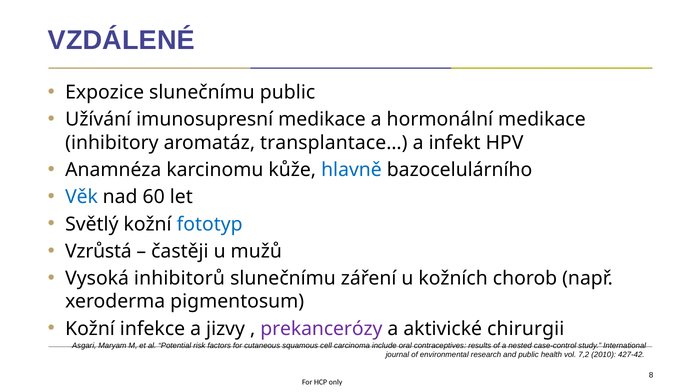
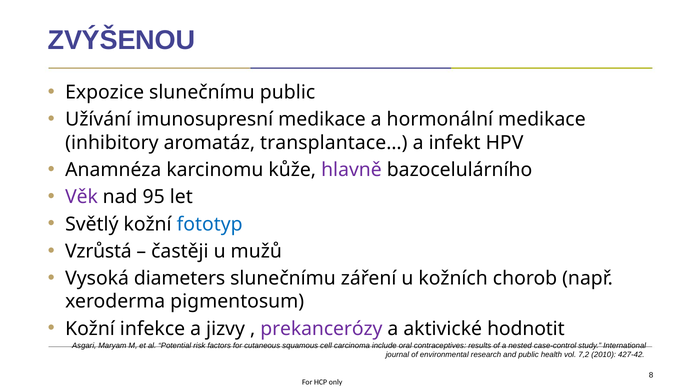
VZDÁLENÉ: VZDÁLENÉ -> ZVÝŠENOU
hlavně colour: blue -> purple
Věk colour: blue -> purple
60: 60 -> 95
inhibitorů: inhibitorů -> diameters
chirurgii: chirurgii -> hodnotit
